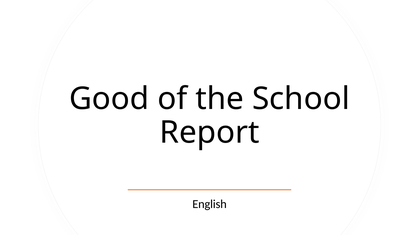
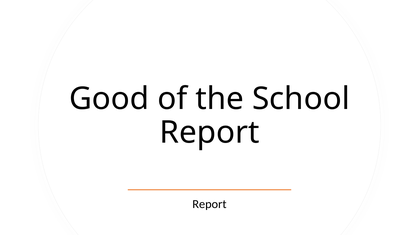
English at (210, 205): English -> Report
